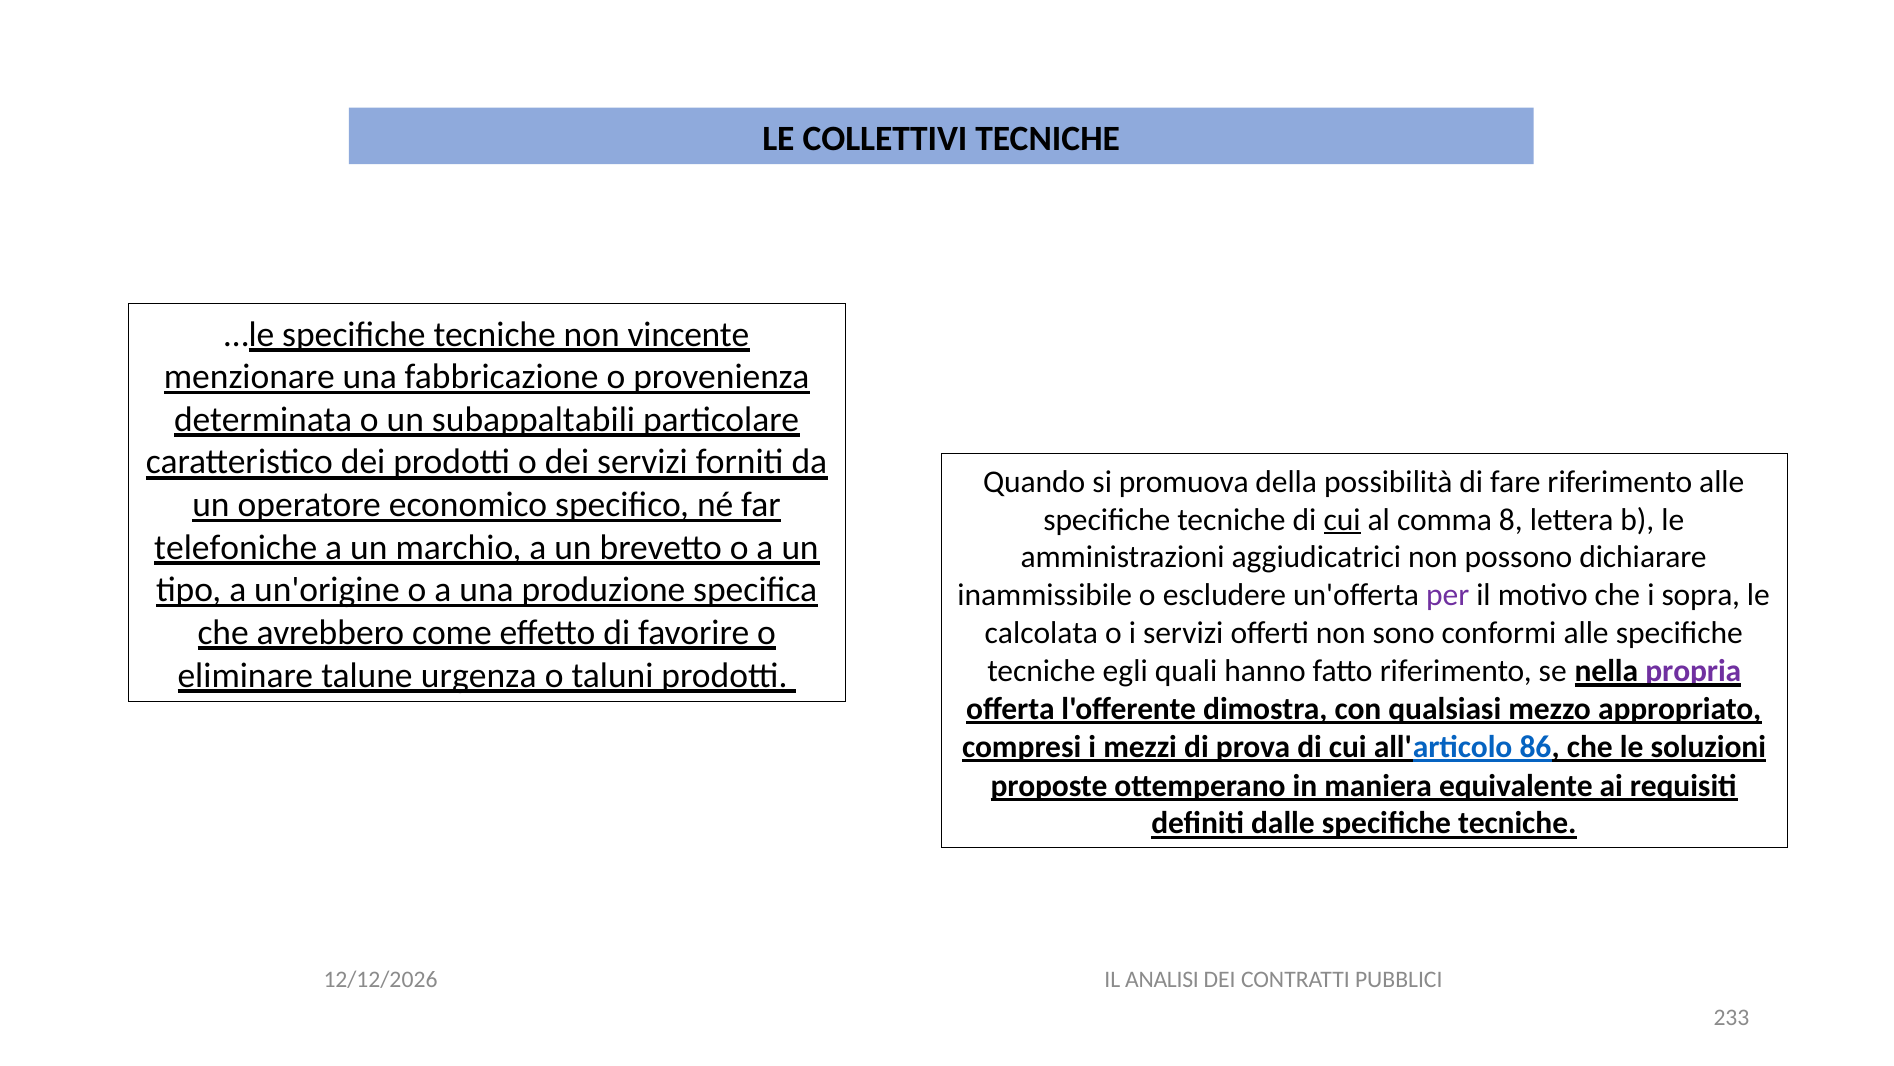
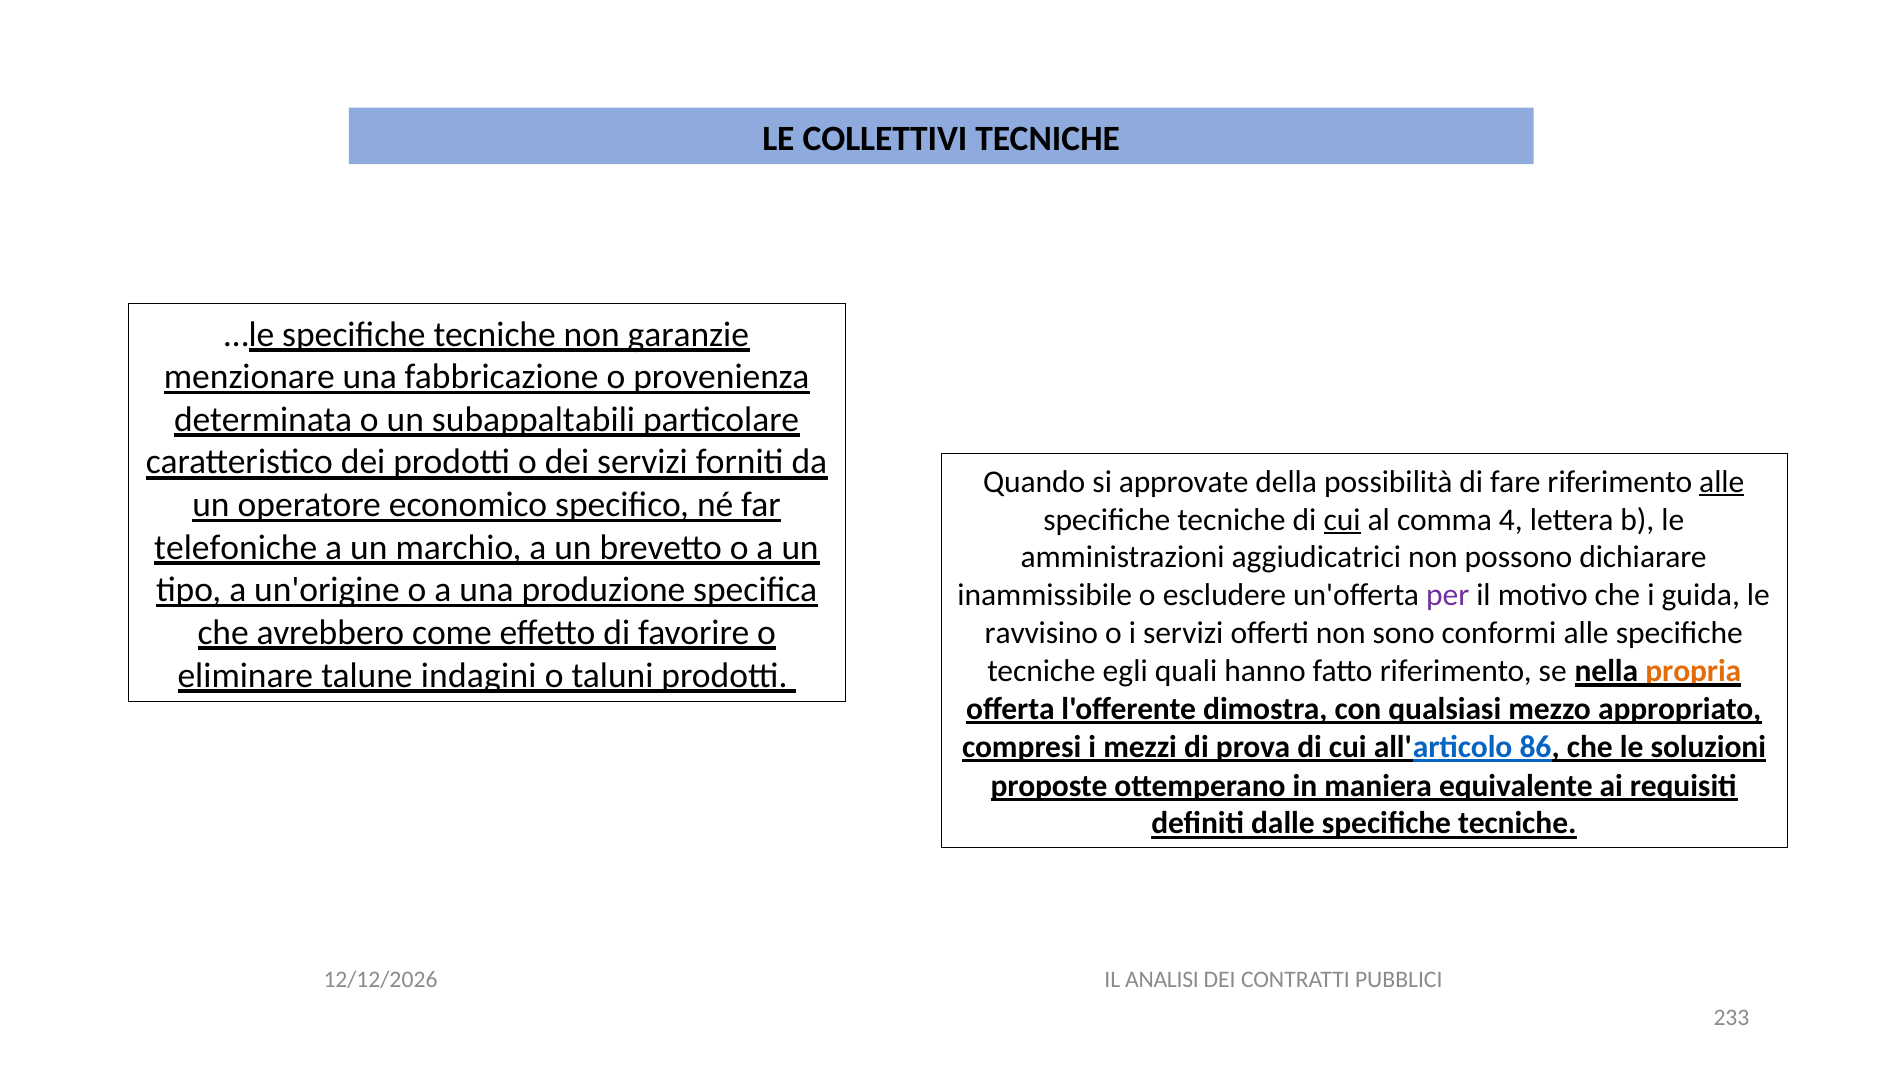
vincente: vincente -> garanzie
promuova: promuova -> approvate
alle at (1722, 482) underline: none -> present
8: 8 -> 4
sopra: sopra -> guida
calcolata: calcolata -> ravvisino
propria colour: purple -> orange
urgenza: urgenza -> indagini
